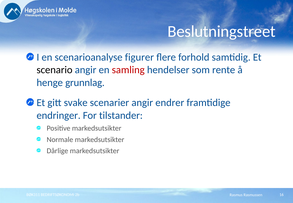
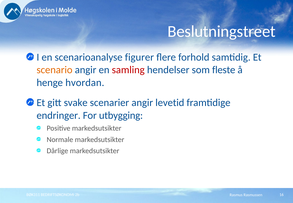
scenario colour: black -> orange
rente: rente -> fleste
grunnlag: grunnlag -> hvordan
endrer: endrer -> levetid
tilstander: tilstander -> utbygging
